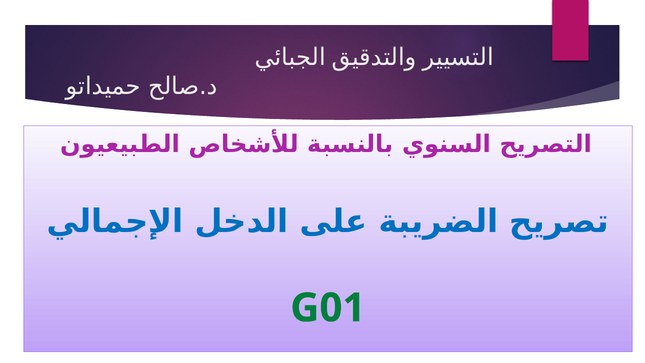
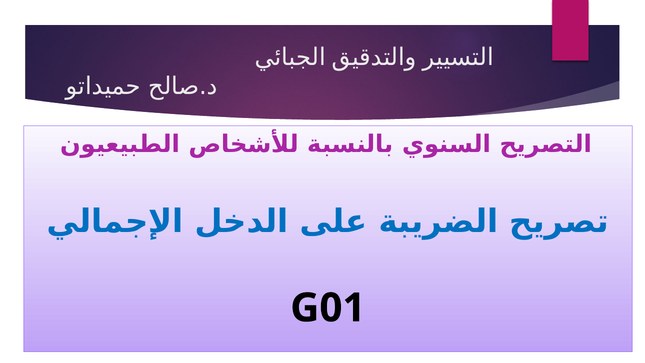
G01 colour: green -> black
